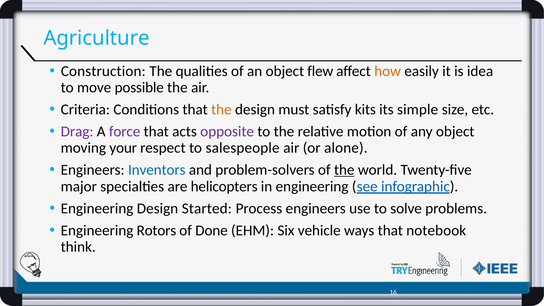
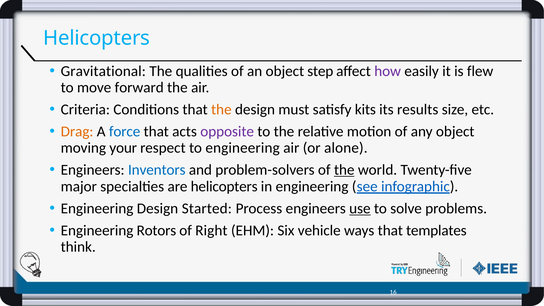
Agriculture at (97, 38): Agriculture -> Helicopters
Construction: Construction -> Gravitational
flew: flew -> step
how colour: orange -> purple
idea: idea -> flew
possible: possible -> forward
simple: simple -> results
Drag colour: purple -> orange
force colour: purple -> blue
to salespeople: salespeople -> engineering
use underline: none -> present
Done: Done -> Right
notebook: notebook -> templates
